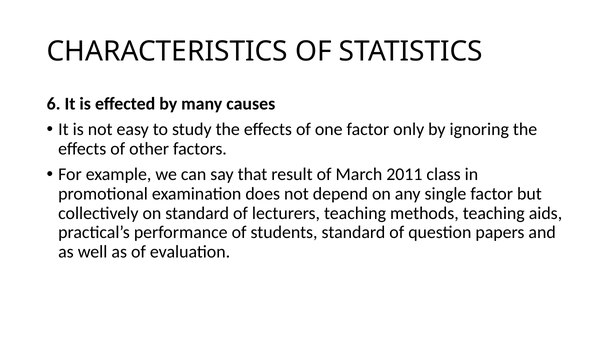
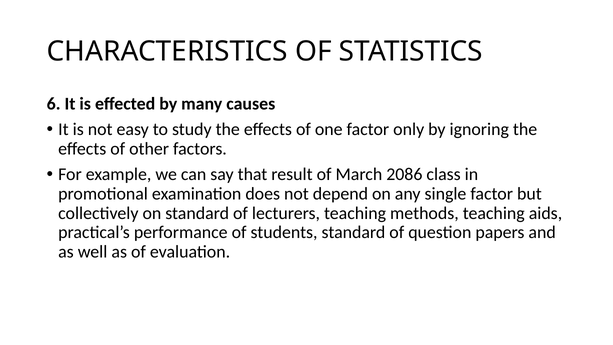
2011: 2011 -> 2086
